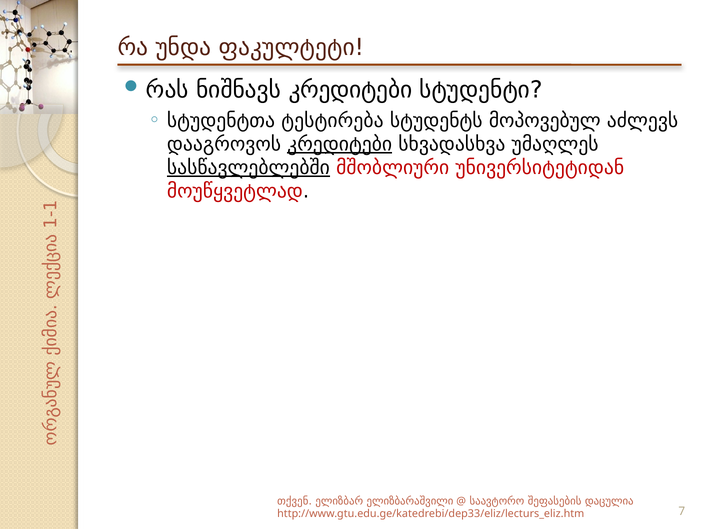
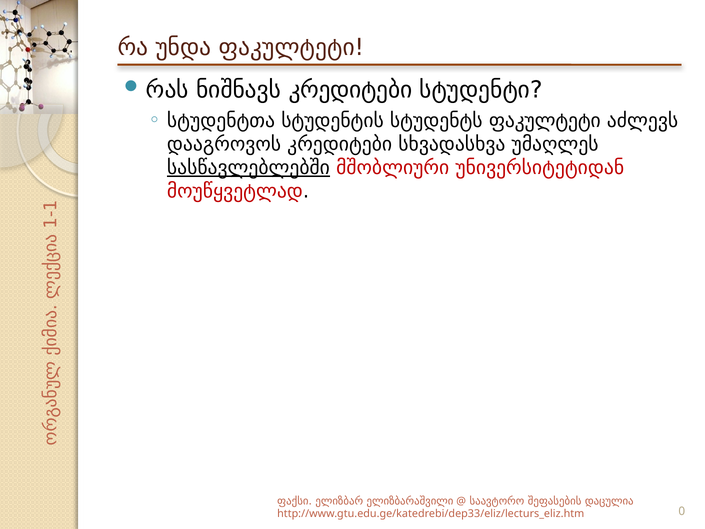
ტესტირება: ტესტირება -> სტუდენტის
სტუდენტს მოპოვებულ: მოპოვებულ -> ფაკულტეტი
კრედიტები at (340, 144) underline: present -> none
თქვენ: თქვენ -> ფაქსი
7: 7 -> 0
